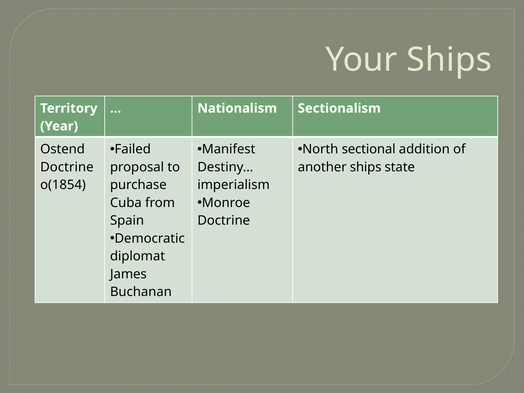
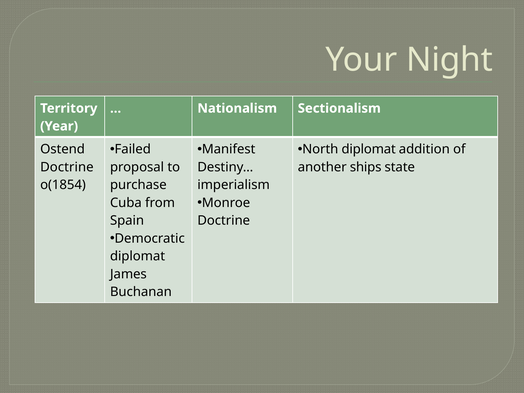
Your Ships: Ships -> Night
North sectional: sectional -> diplomat
